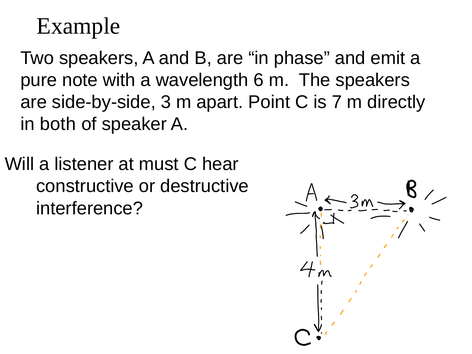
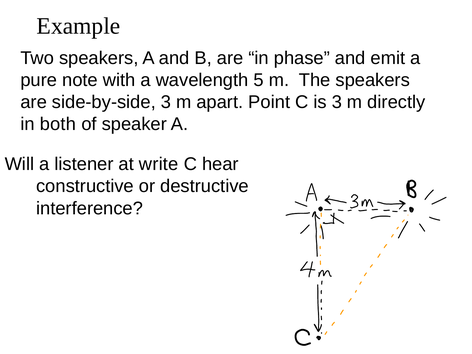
6: 6 -> 5
is 7: 7 -> 3
must: must -> write
